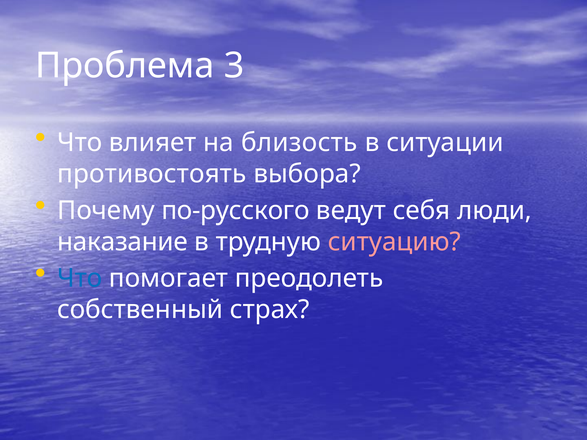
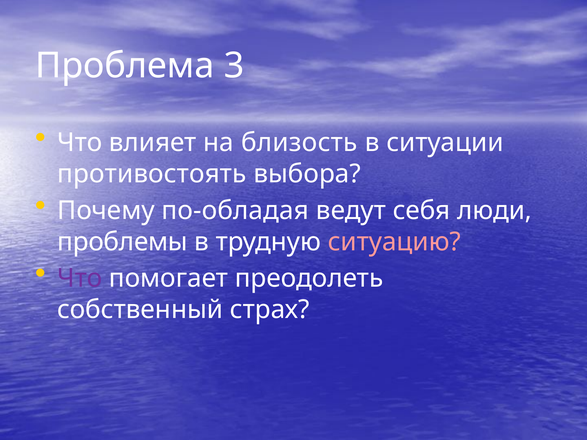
по-русского: по-русского -> по-обладая
наказание: наказание -> проблемы
Что at (80, 278) colour: blue -> purple
